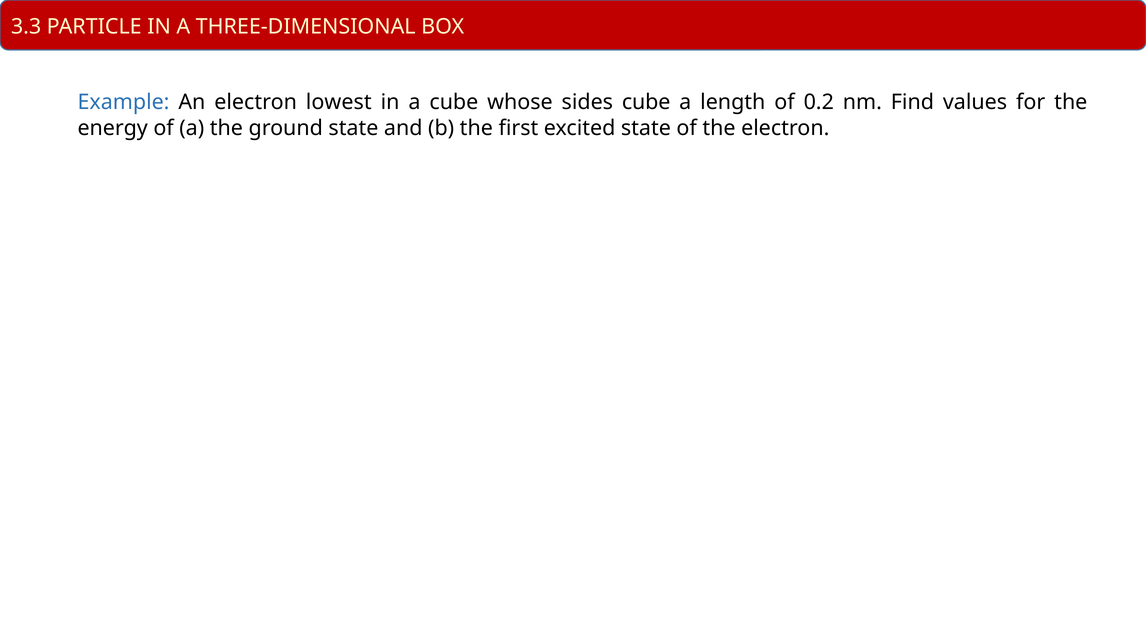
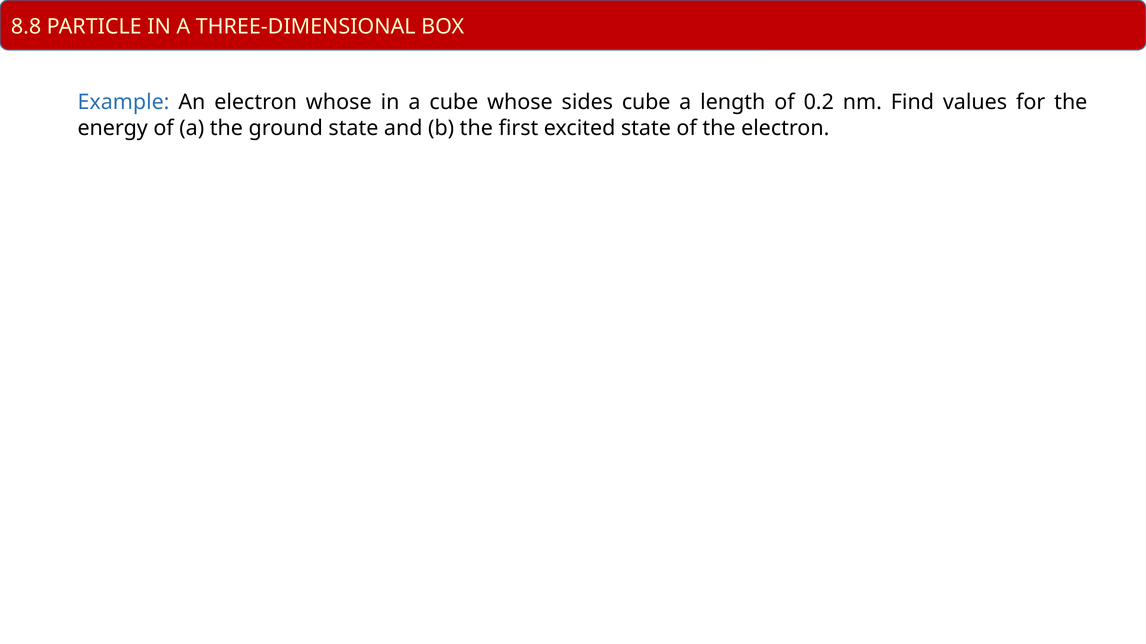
3.3: 3.3 -> 8.8
electron lowest: lowest -> whose
